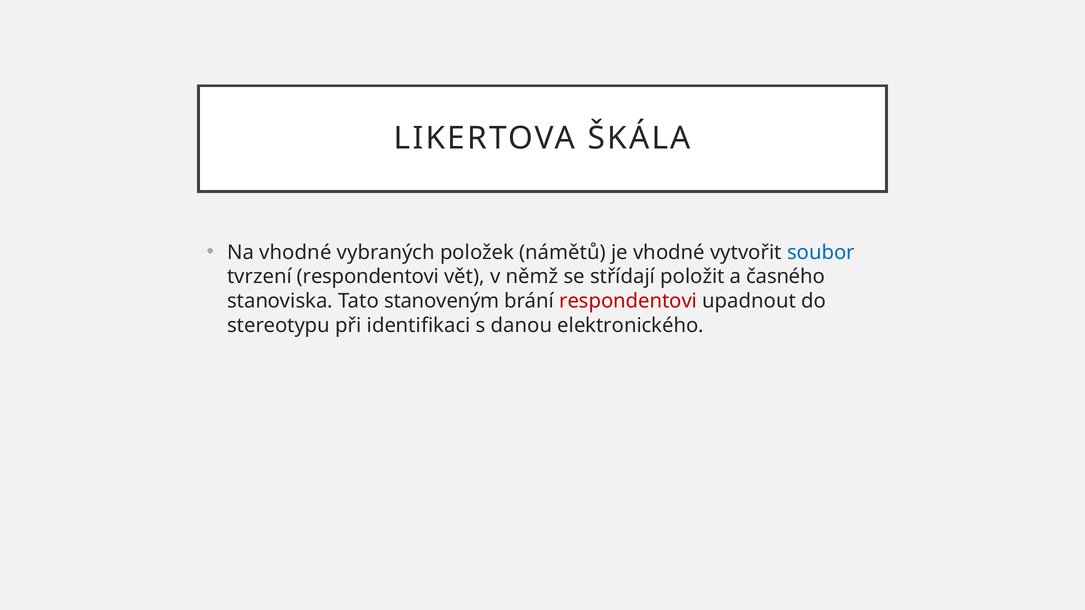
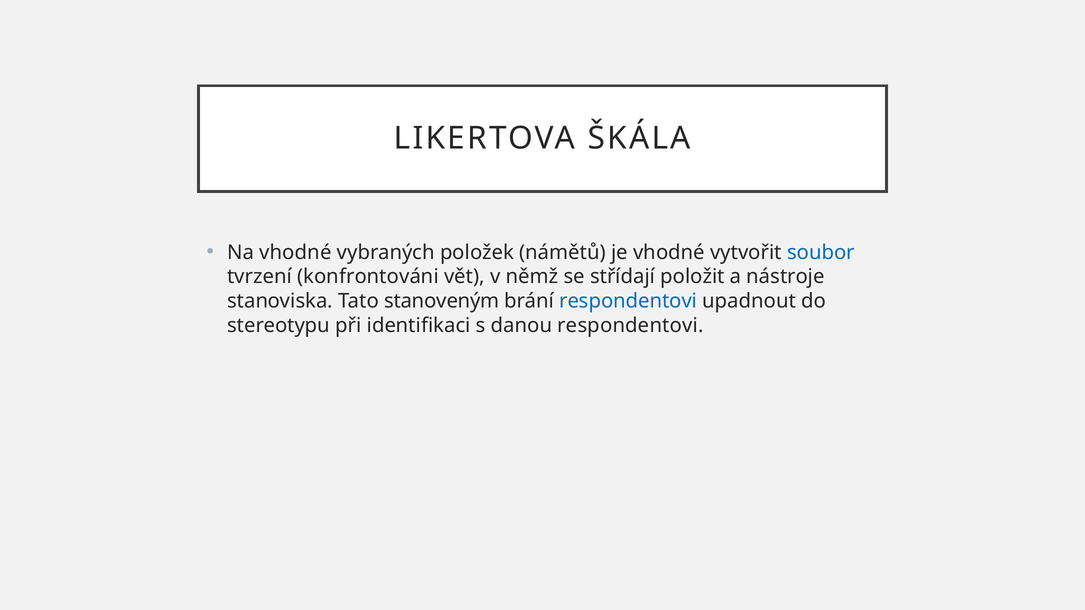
tvrzení respondentovi: respondentovi -> konfrontováni
časného: časného -> nástroje
respondentovi at (628, 301) colour: red -> blue
danou elektronického: elektronického -> respondentovi
